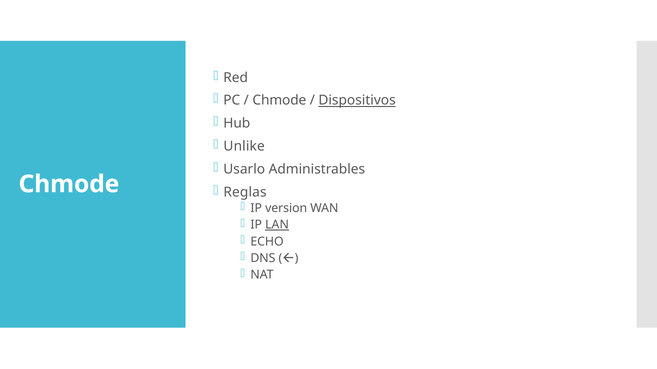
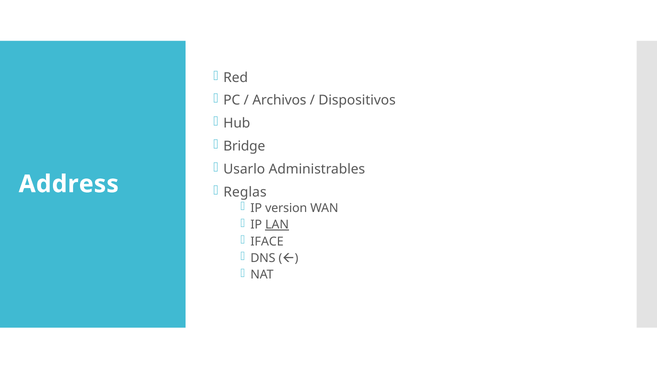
Chmode at (279, 101): Chmode -> Archivos
Dispositivos underline: present -> none
Unlike: Unlike -> Bridge
Chmode at (69, 184): Chmode -> Address
ECHO: ECHO -> IFACE
